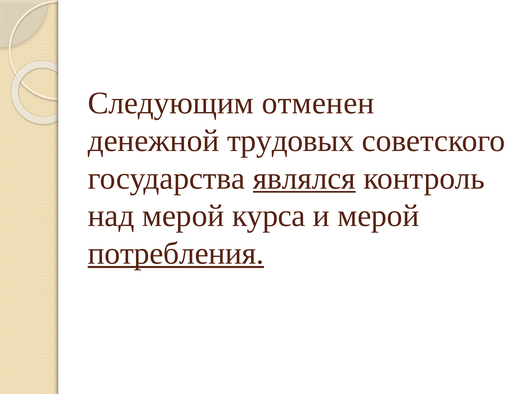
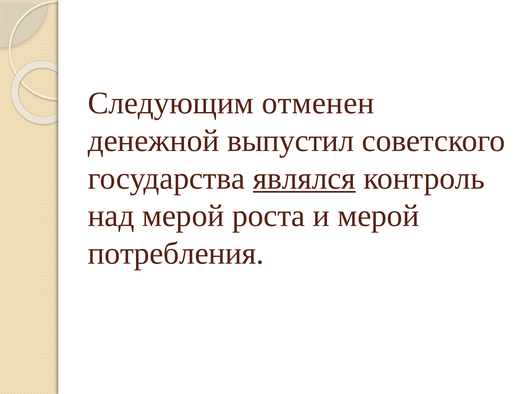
трудовых: трудовых -> выпустил
курса: курса -> роста
потребления underline: present -> none
